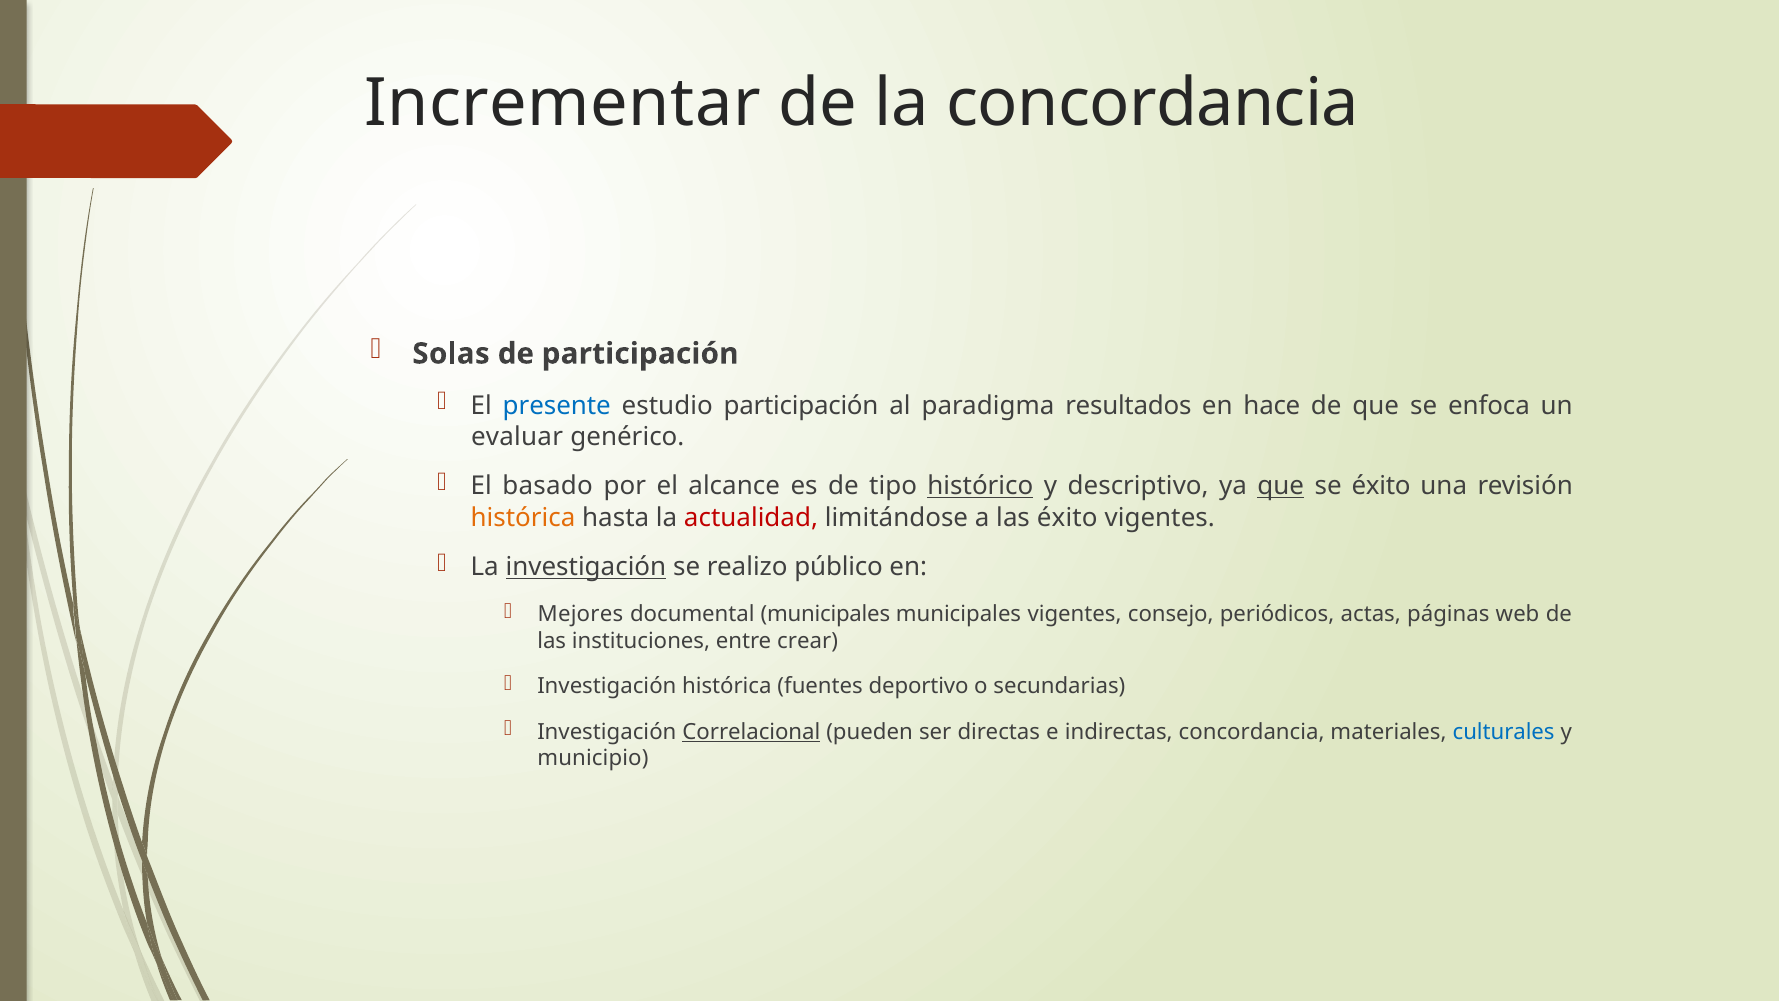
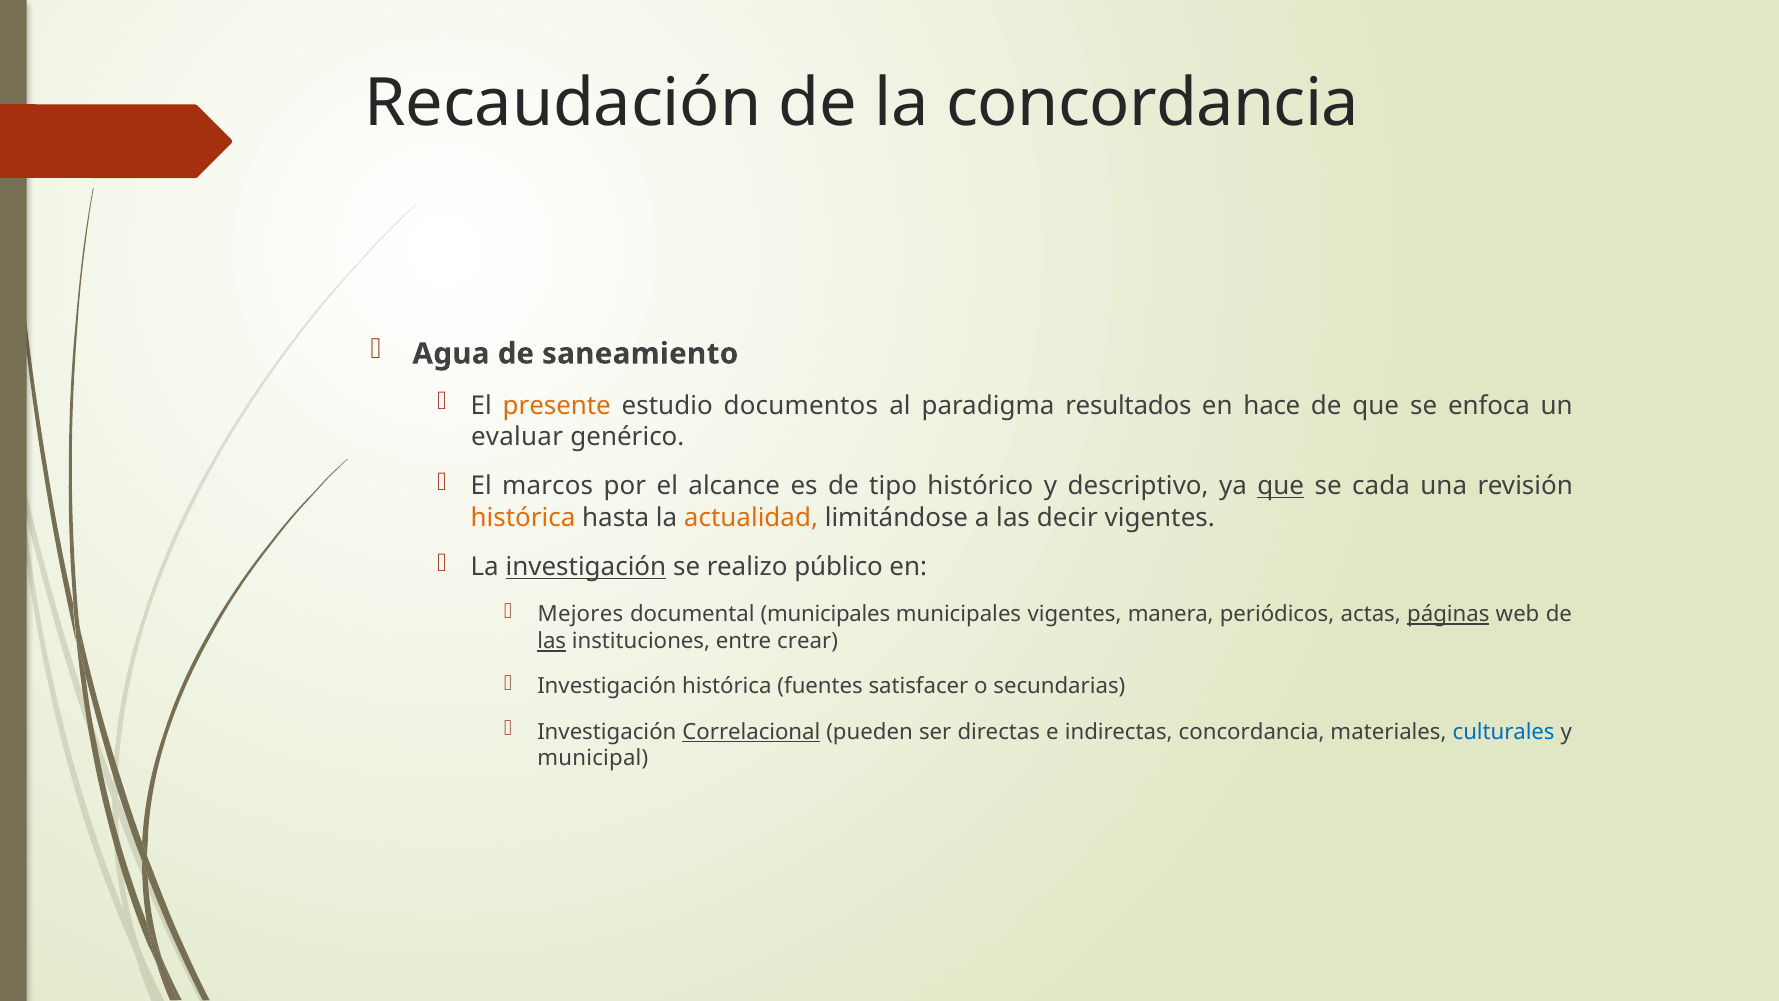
Incrementar: Incrementar -> Recaudación
Solas: Solas -> Agua
de participación: participación -> saneamiento
presente colour: blue -> orange
estudio participación: participación -> documentos
basado: basado -> marcos
histórico underline: present -> none
se éxito: éxito -> cada
actualidad colour: red -> orange
las éxito: éxito -> decir
consejo: consejo -> manera
páginas underline: none -> present
las at (552, 641) underline: none -> present
deportivo: deportivo -> satisfacer
municipio: municipio -> municipal
